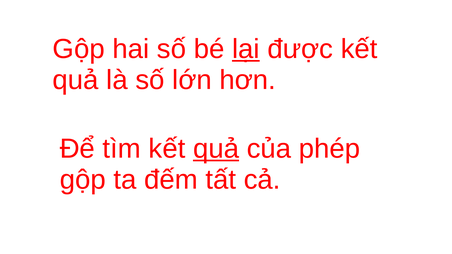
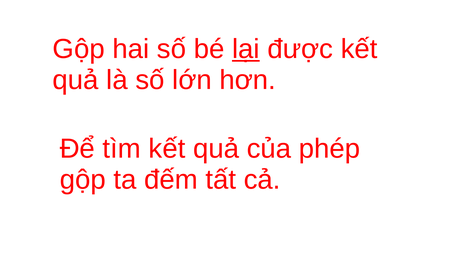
quả at (216, 149) underline: present -> none
